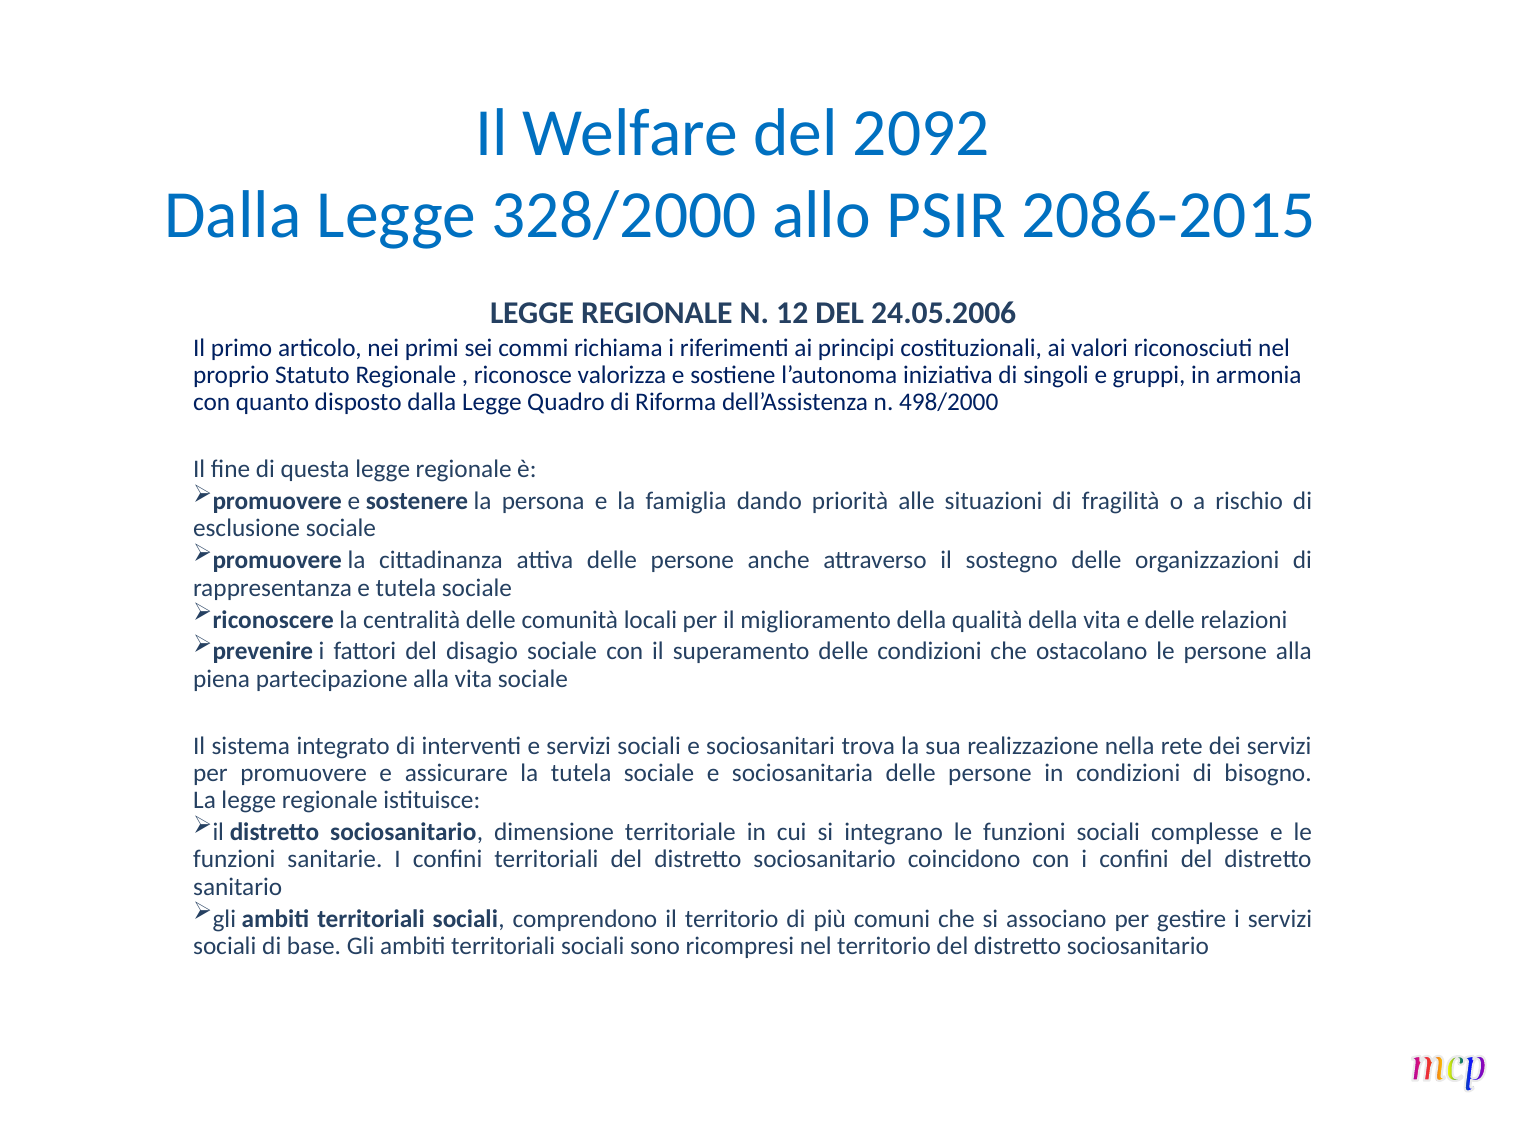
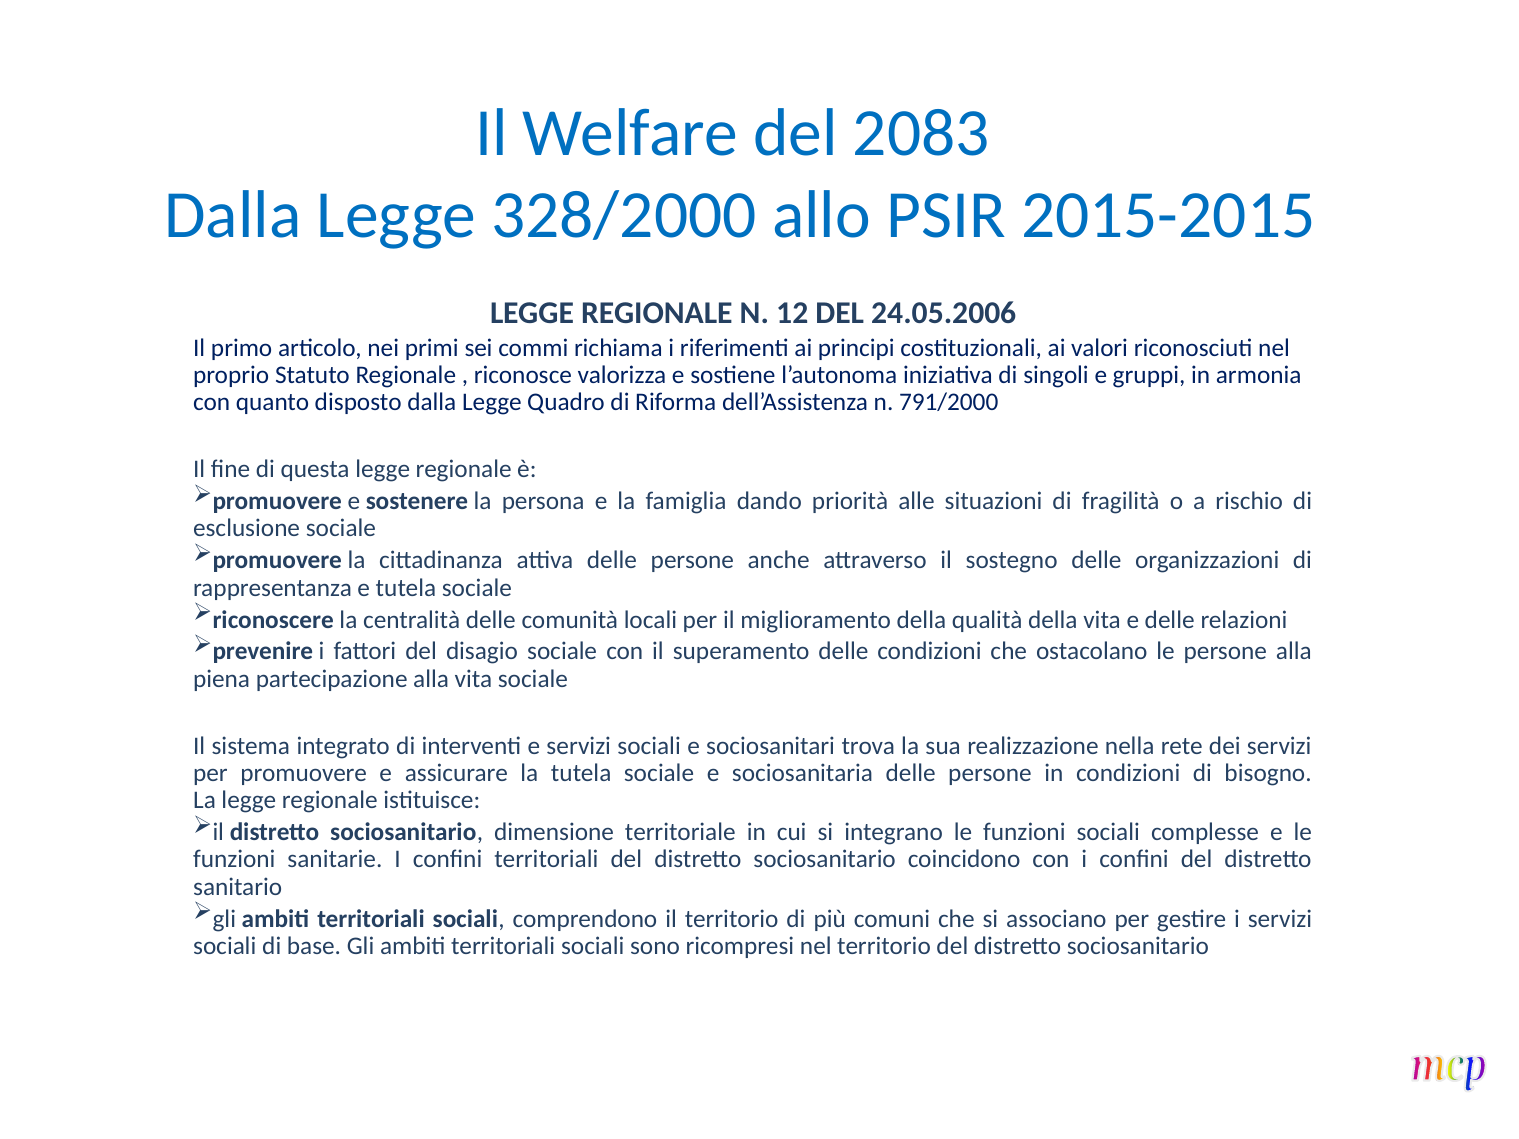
2092: 2092 -> 2083
2086-2015: 2086-2015 -> 2015-2015
498/2000: 498/2000 -> 791/2000
